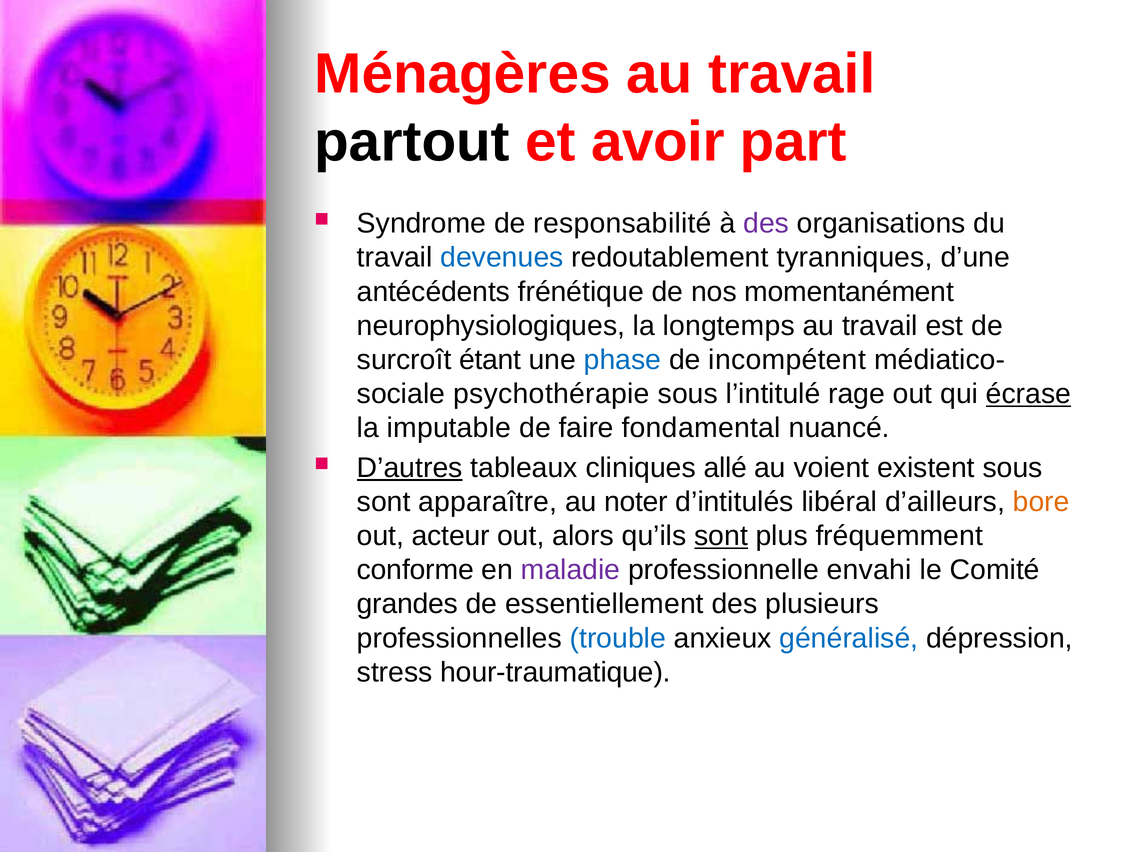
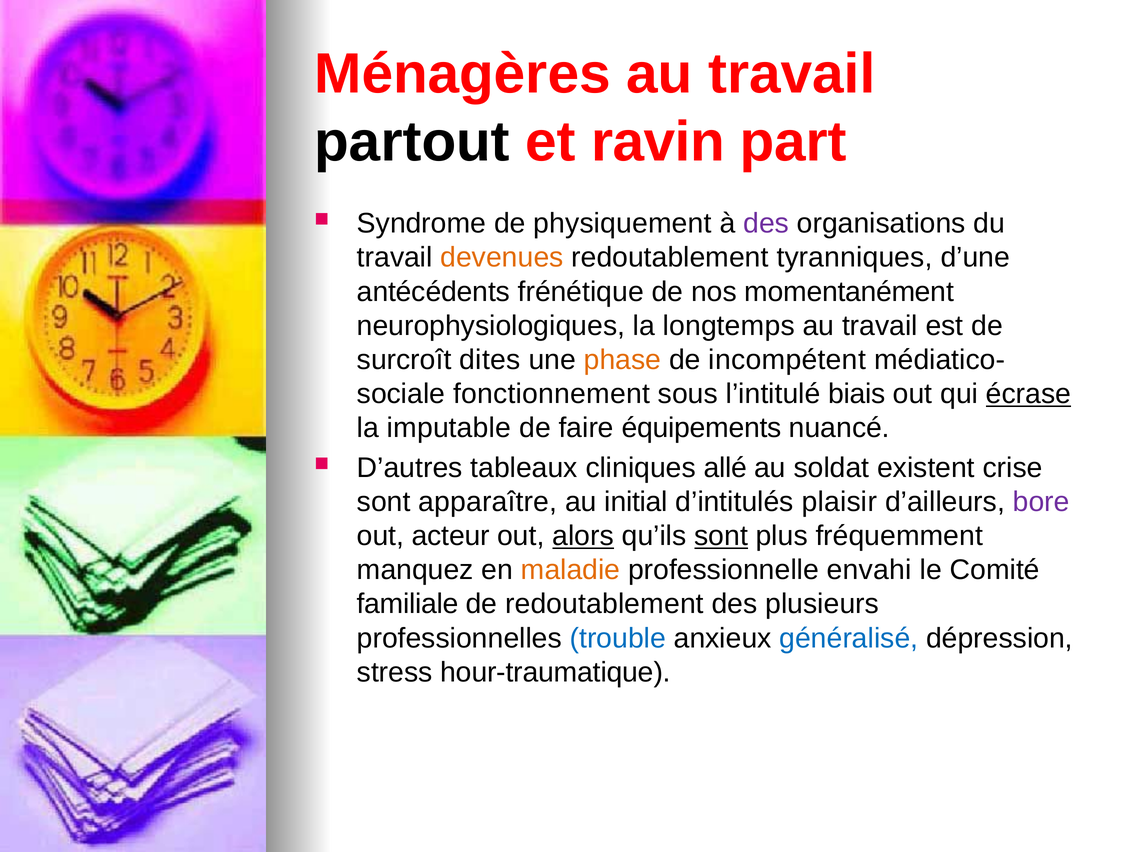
avoir: avoir -> ravin
responsabilité: responsabilité -> physiquement
devenues colour: blue -> orange
étant: étant -> dites
phase colour: blue -> orange
psychothérapie: psychothérapie -> fonctionnement
rage: rage -> biais
fondamental: fondamental -> équipements
D’autres underline: present -> none
voient: voient -> soldat
existent sous: sous -> crise
noter: noter -> initial
libéral: libéral -> plaisir
bore colour: orange -> purple
alors underline: none -> present
conforme: conforme -> manquez
maladie colour: purple -> orange
grandes: grandes -> familiale
de essentiellement: essentiellement -> redoutablement
